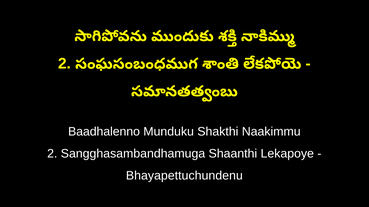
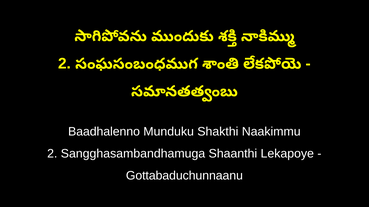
Bhayapettuchundenu: Bhayapettuchundenu -> Gottabaduchunnaanu
